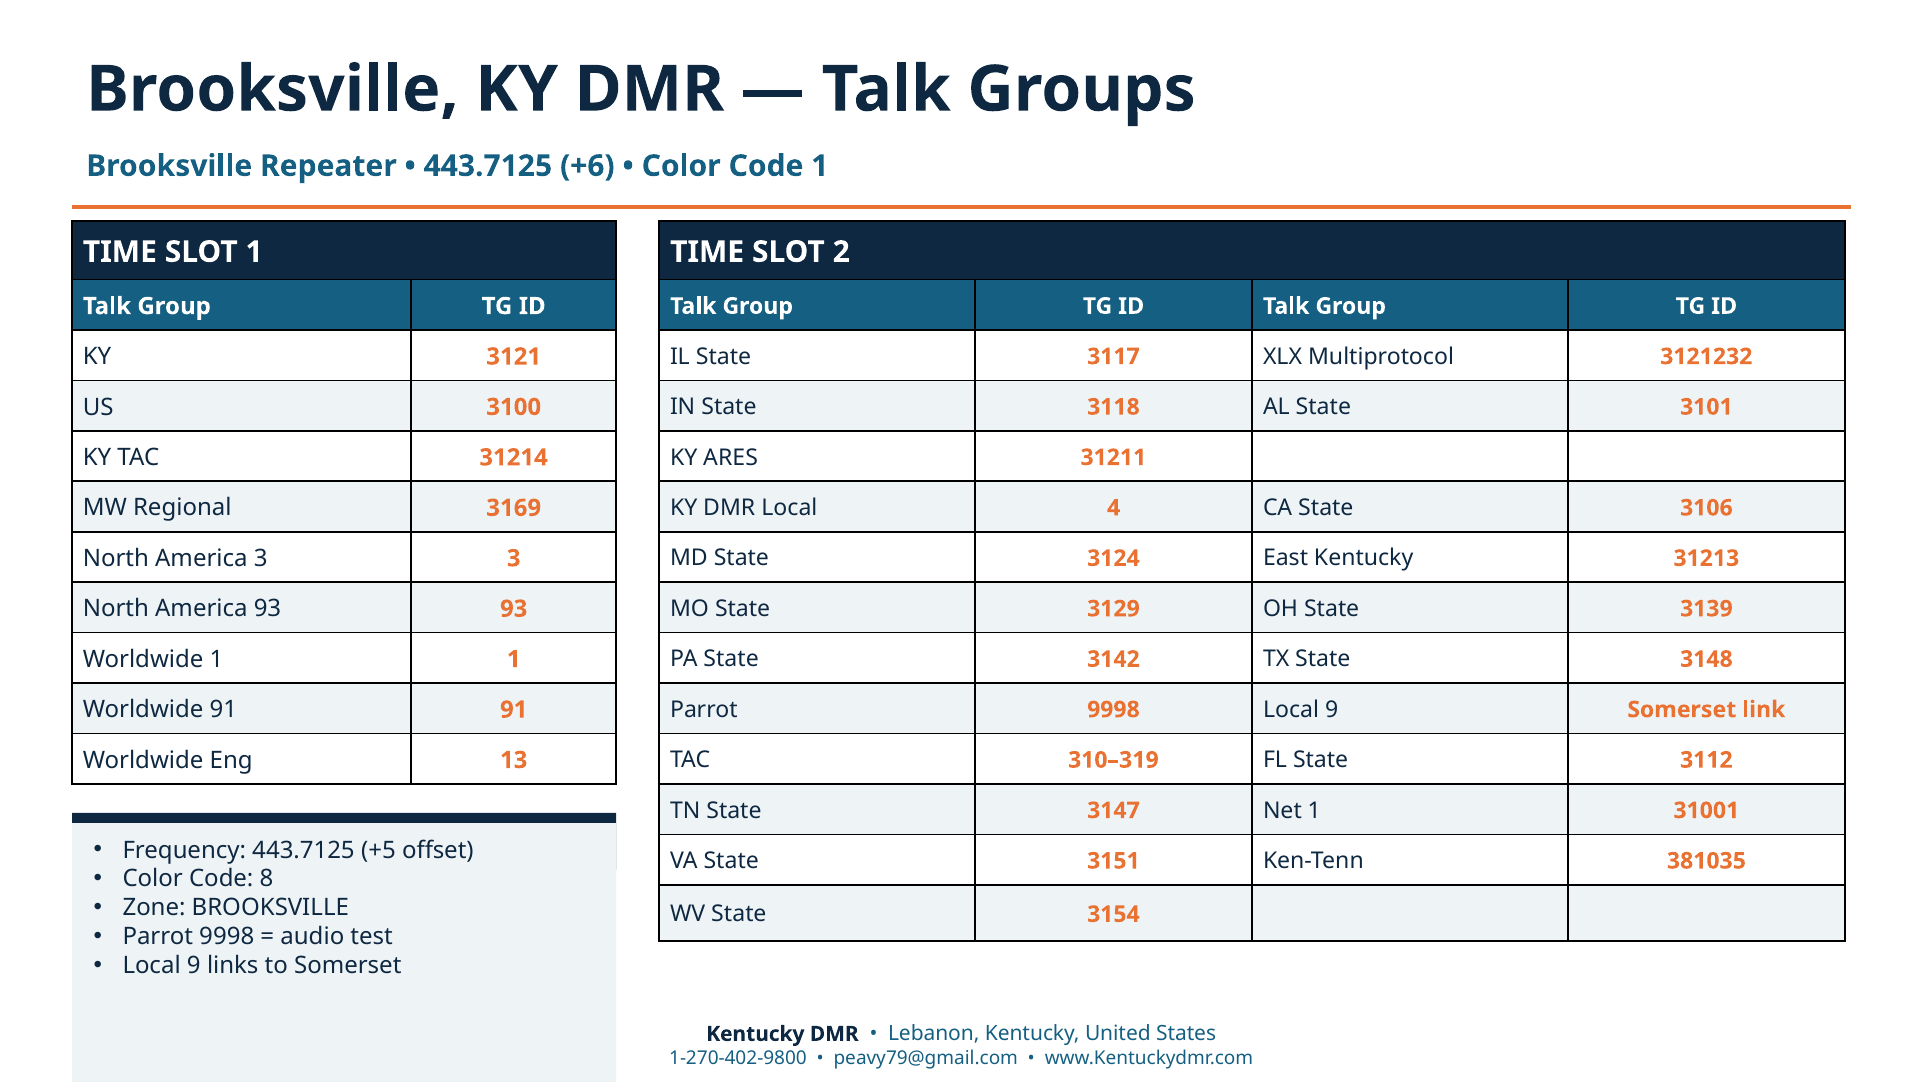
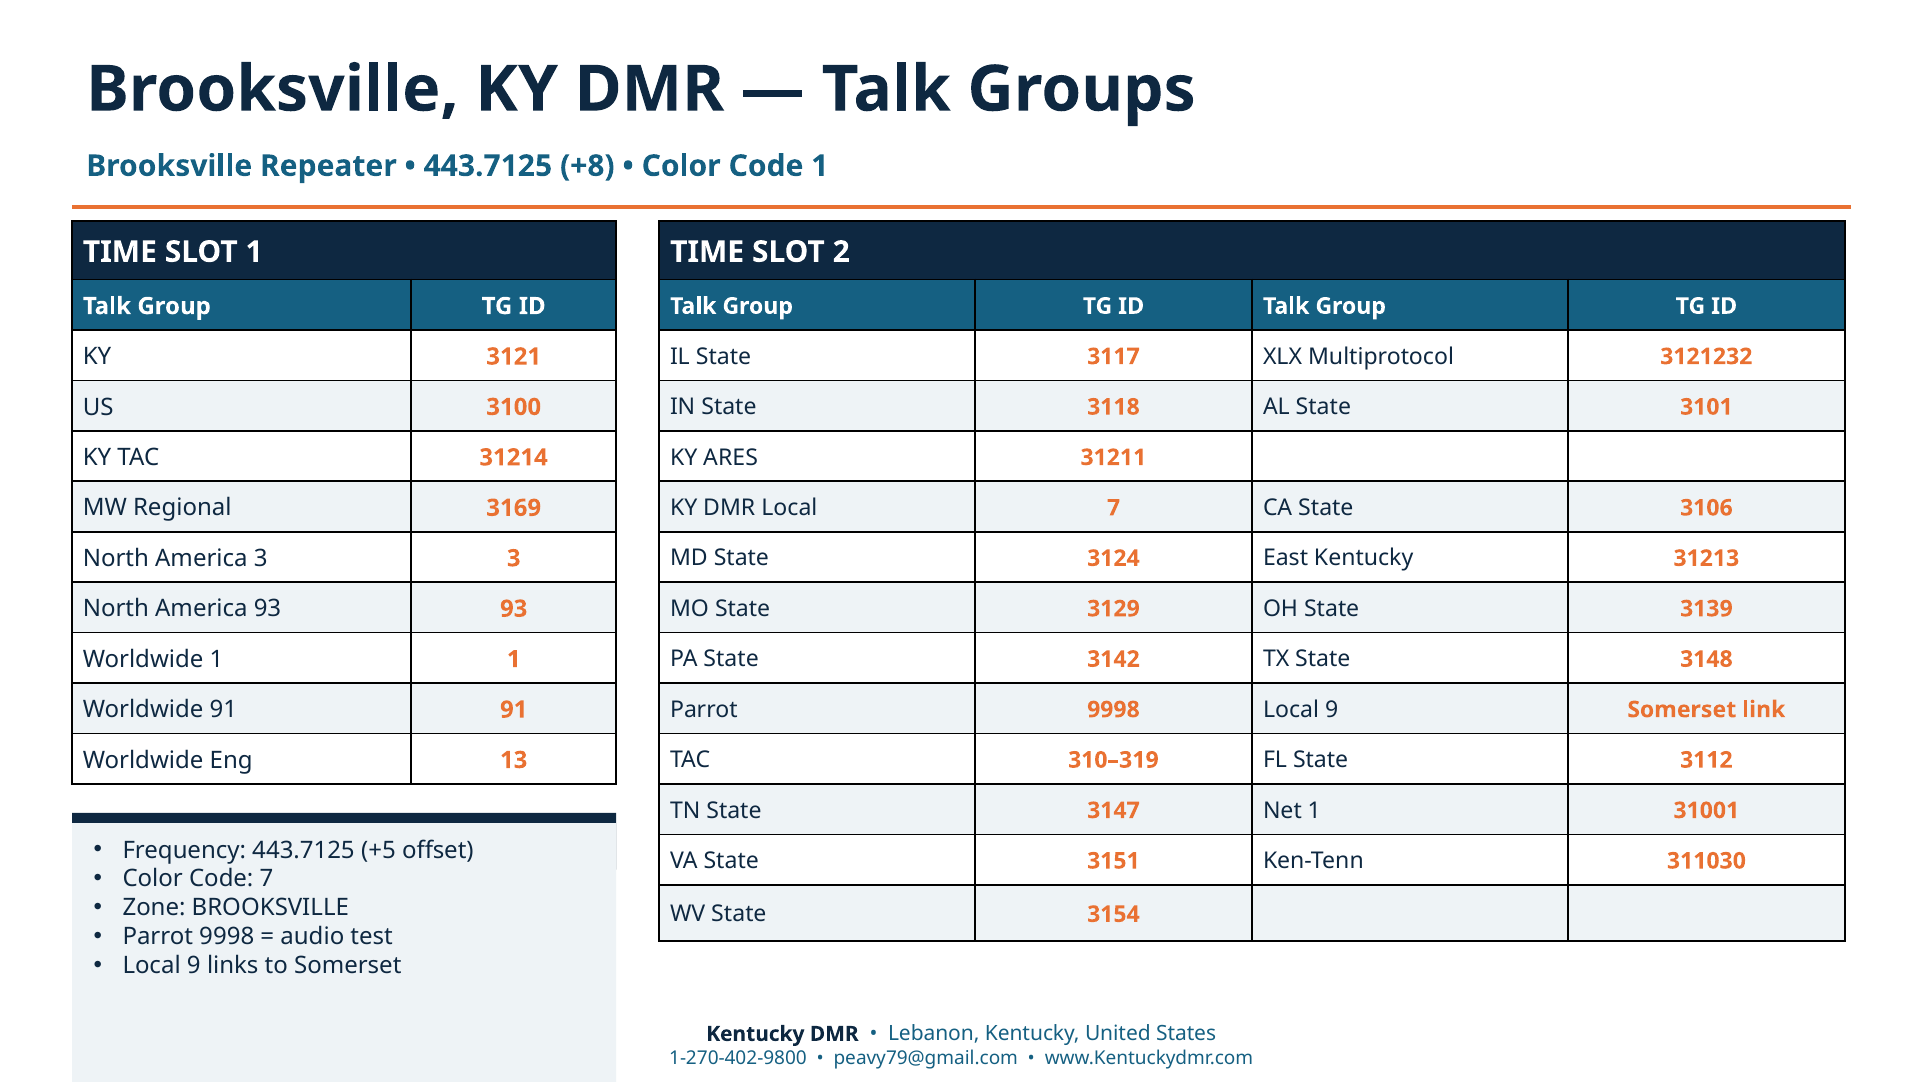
+6: +6 -> +8
Local 4: 4 -> 7
381035: 381035 -> 311030
Code 8: 8 -> 7
